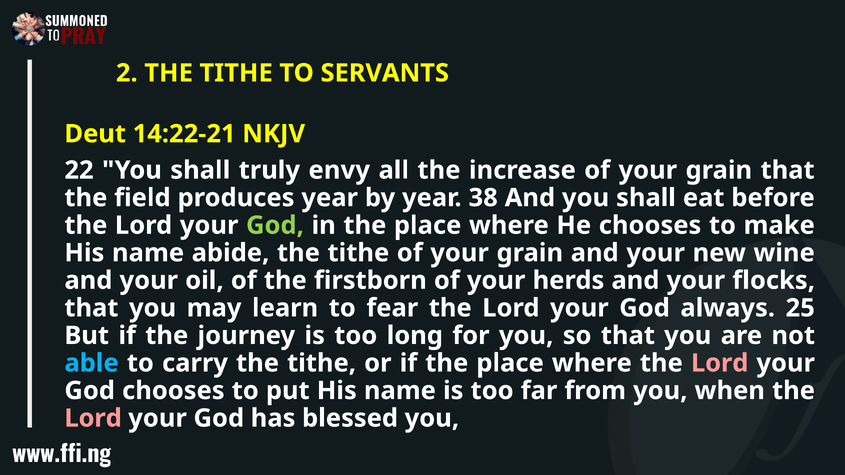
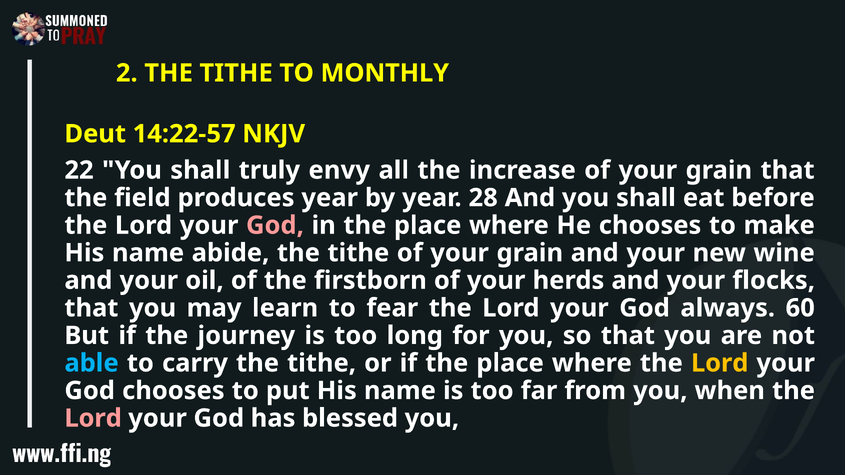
SERVANTS: SERVANTS -> MONTHLY
14:22-21: 14:22-21 -> 14:22-57
38: 38 -> 28
God at (275, 225) colour: light green -> pink
25: 25 -> 60
Lord at (720, 363) colour: pink -> yellow
